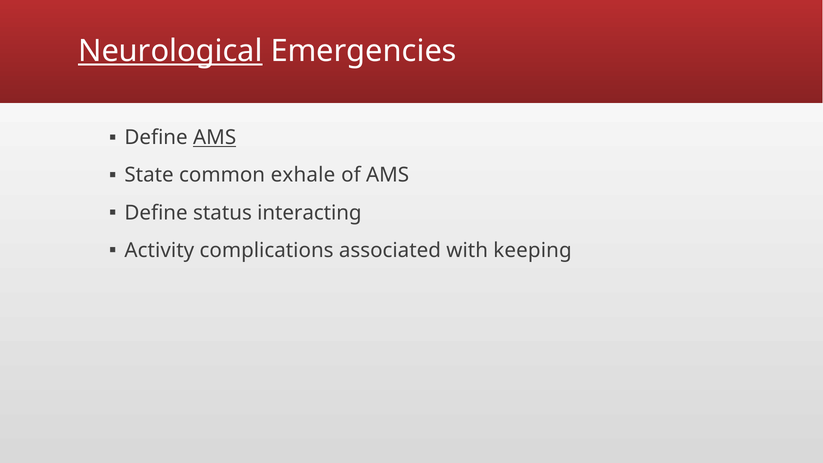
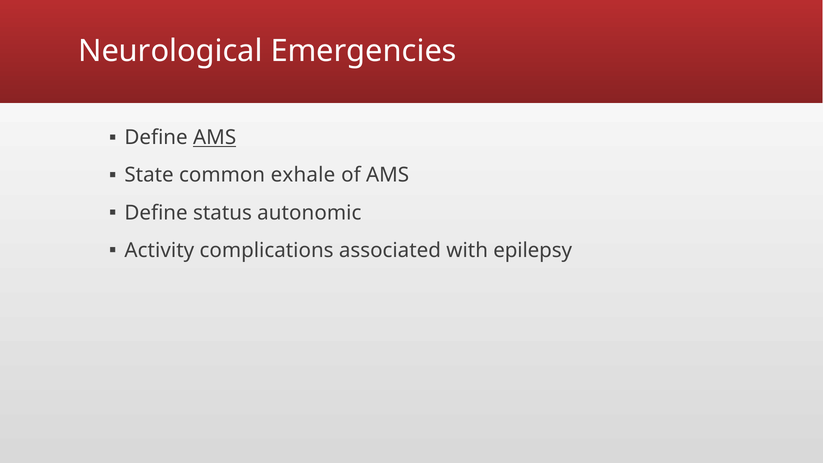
Neurological underline: present -> none
interacting: interacting -> autonomic
keeping: keeping -> epilepsy
